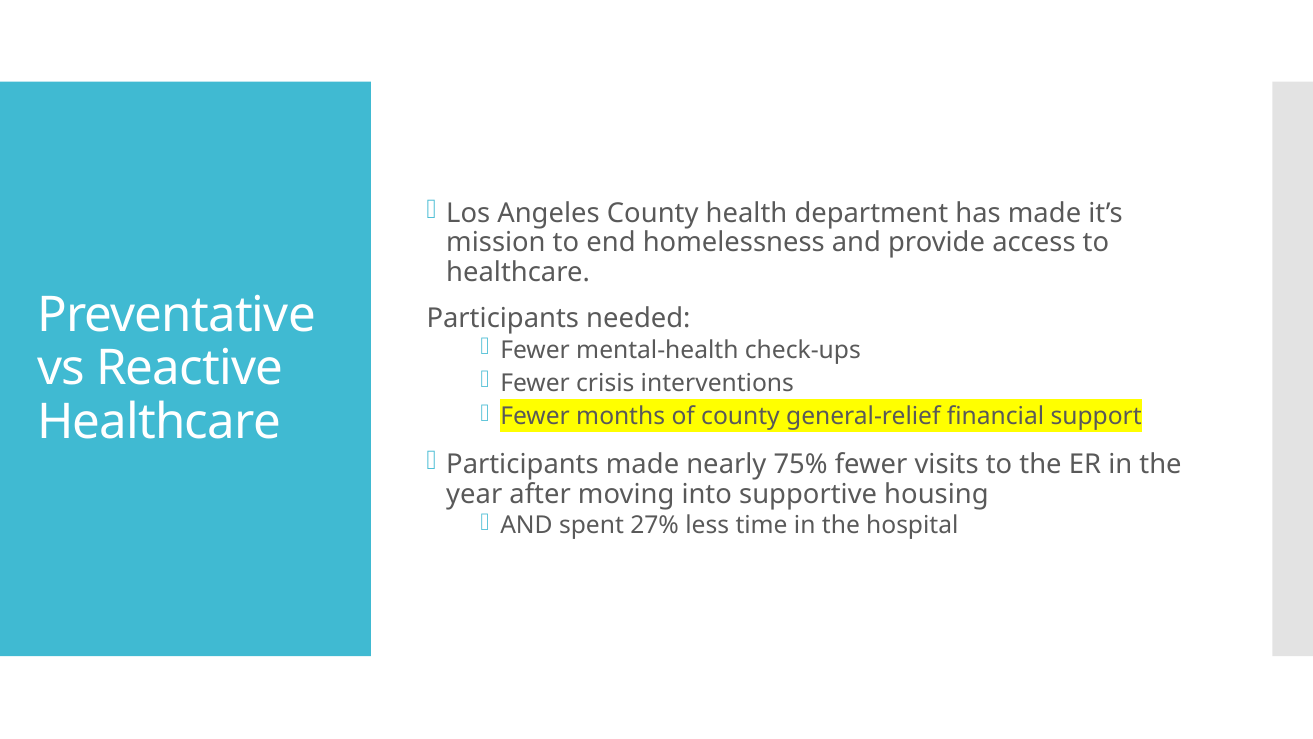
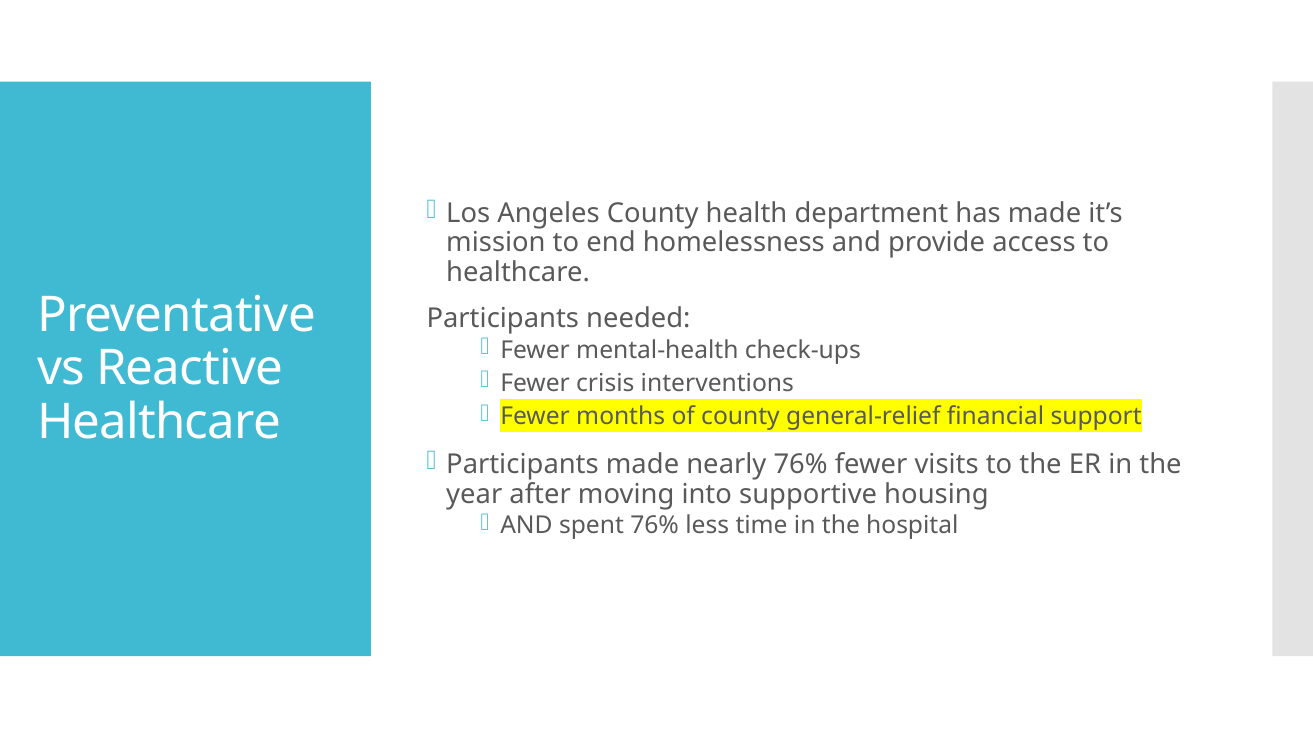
nearly 75%: 75% -> 76%
spent 27%: 27% -> 76%
